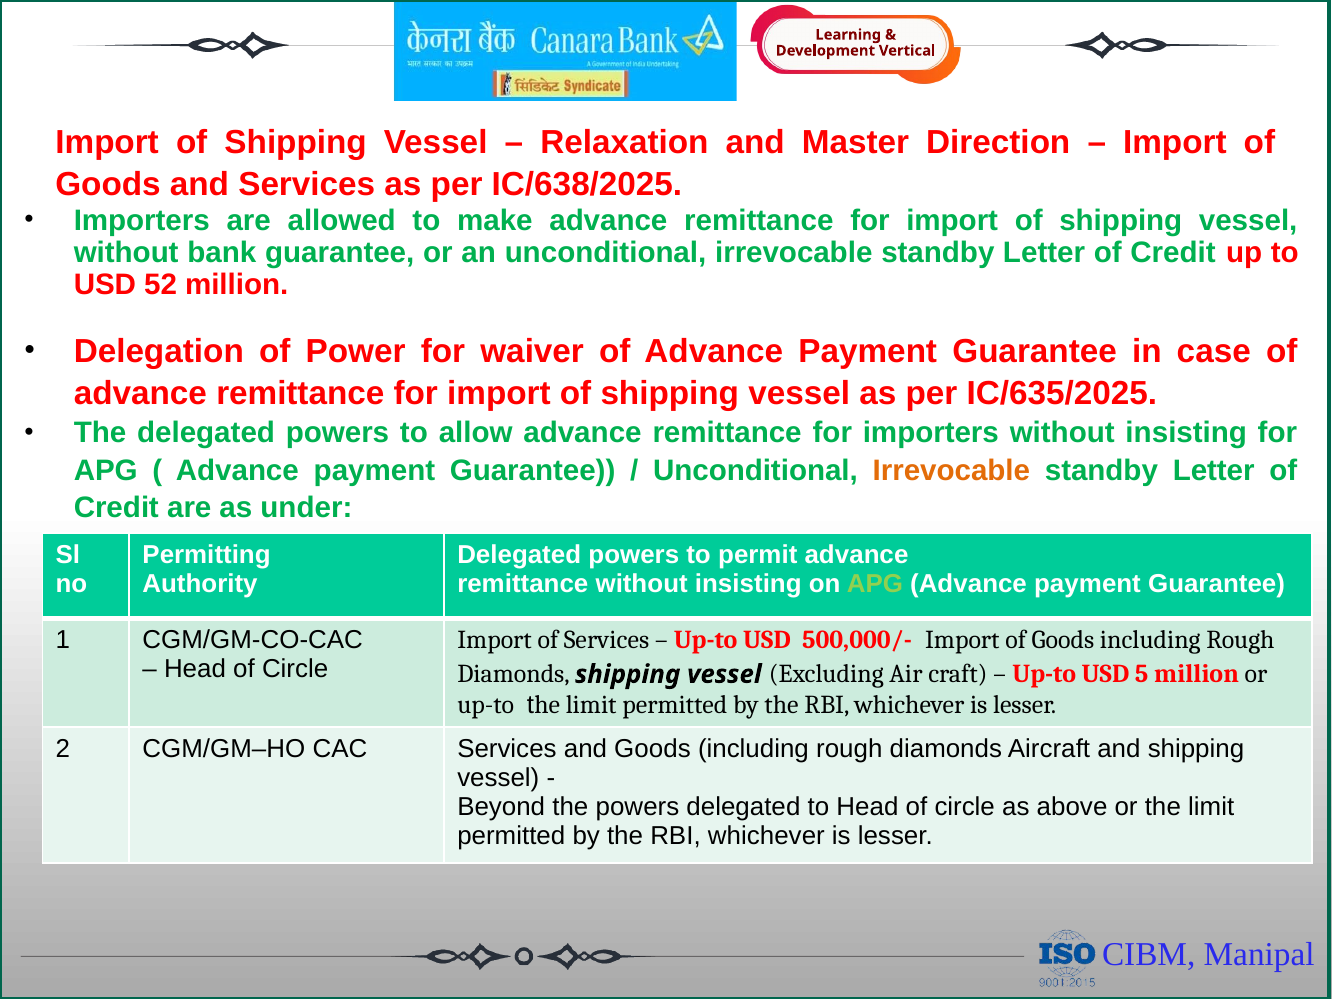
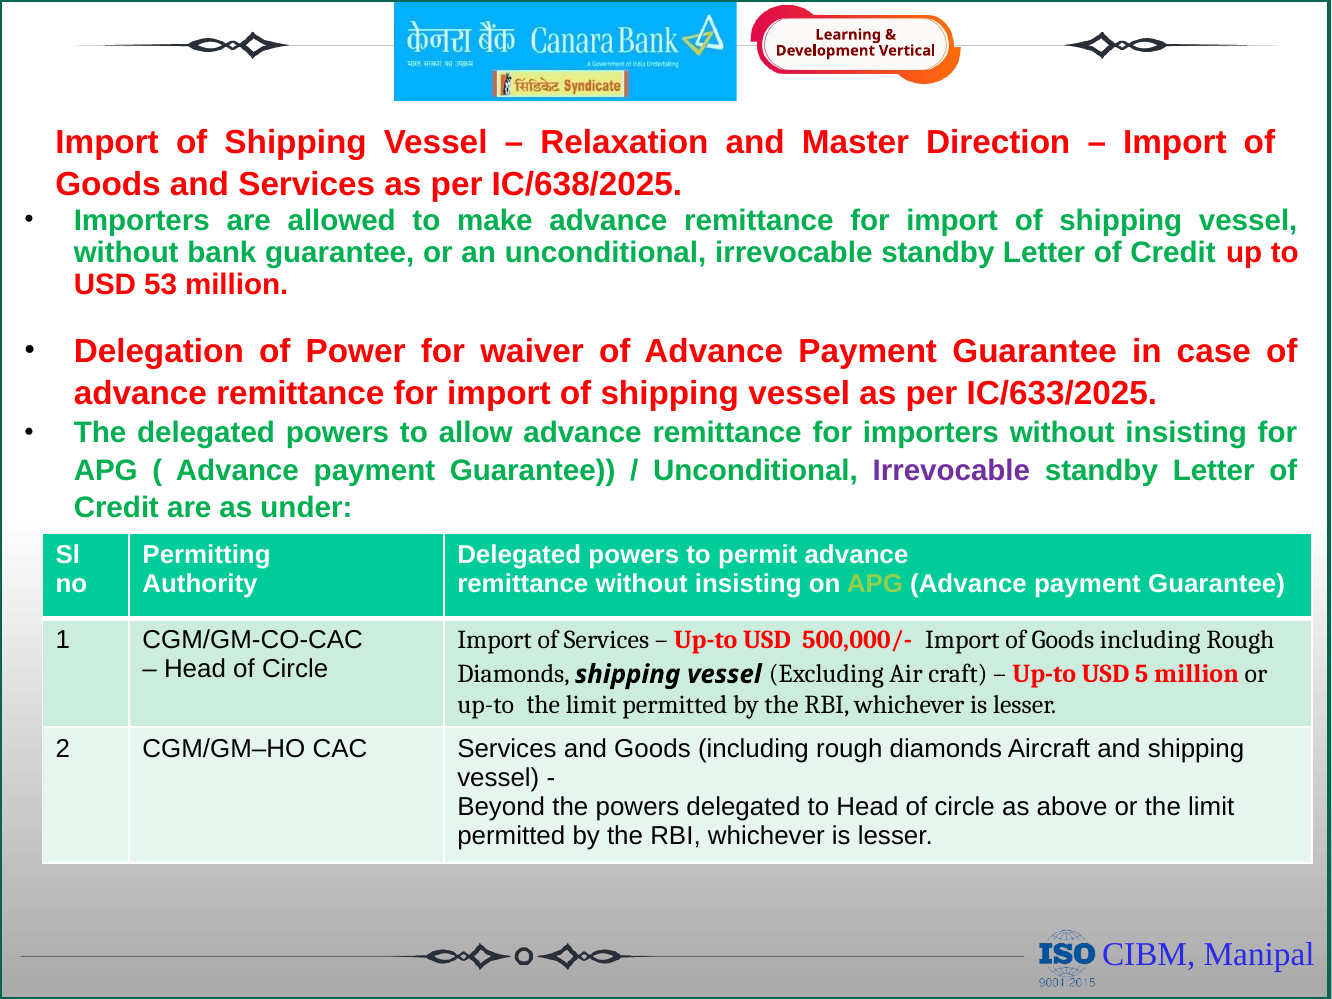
52: 52 -> 53
IC/635/2025: IC/635/2025 -> IC/633/2025
Irrevocable at (951, 470) colour: orange -> purple
